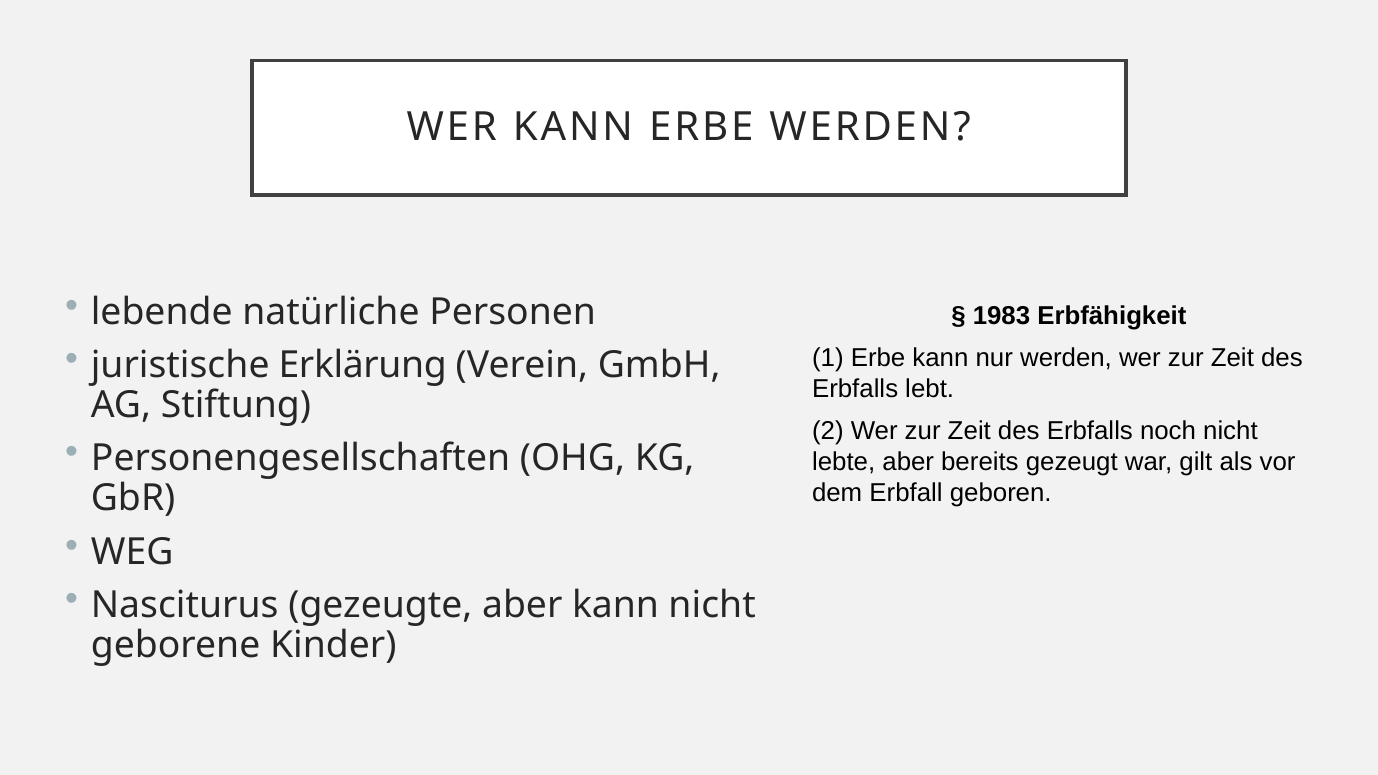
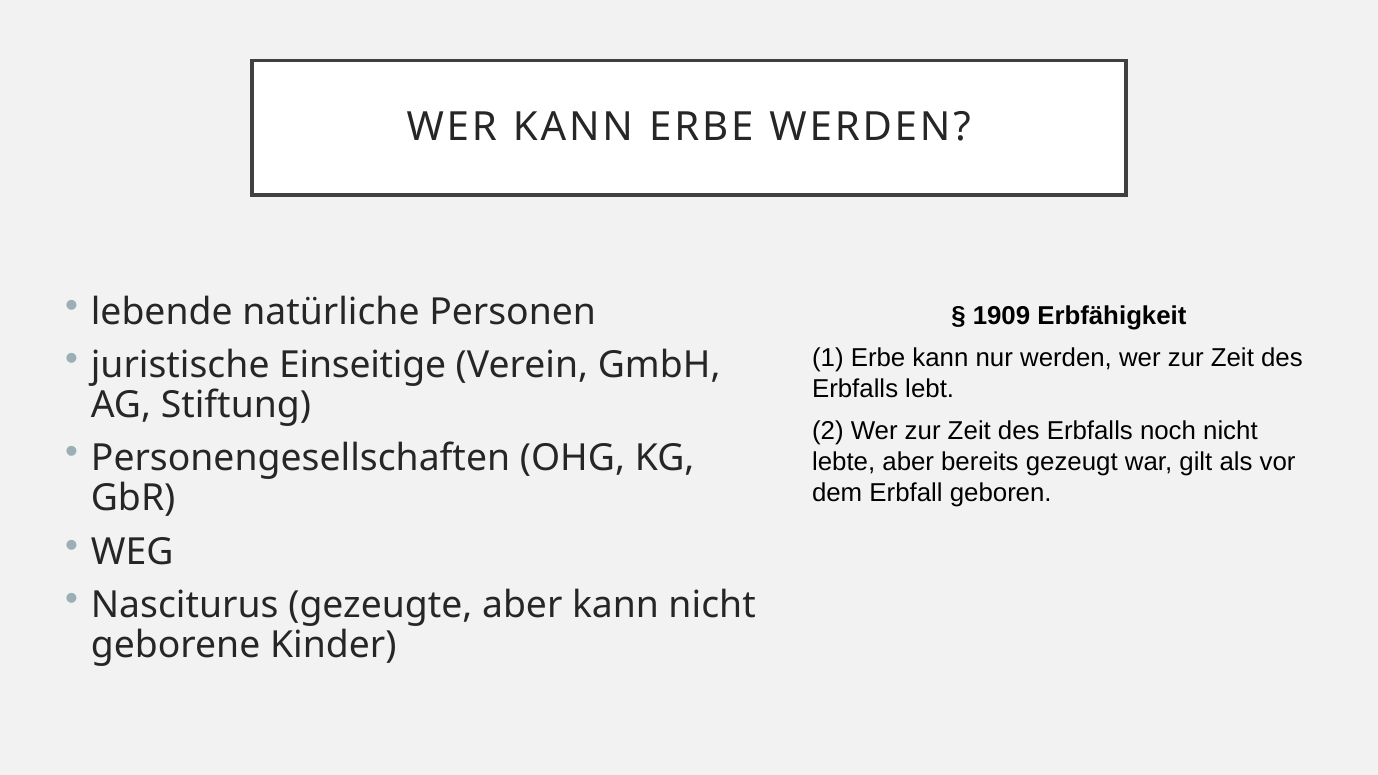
1983: 1983 -> 1909
Erklärung: Erklärung -> Einseitige
